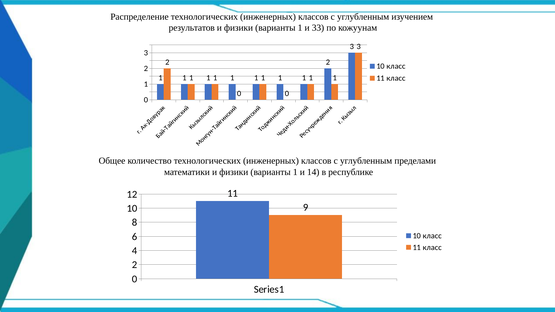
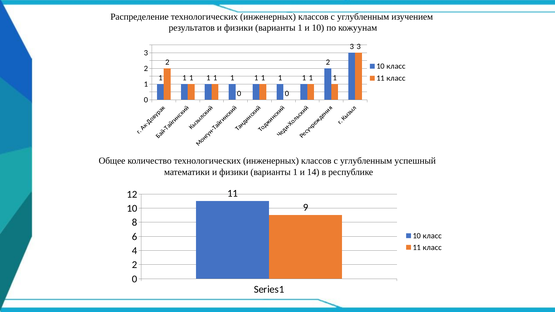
и 33: 33 -> 10
пределами: пределами -> успешный
